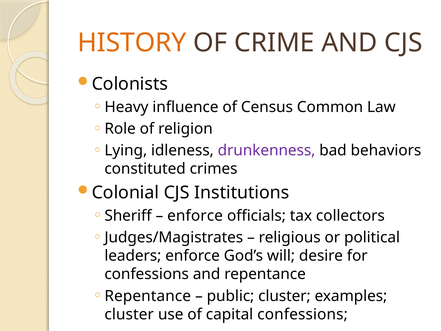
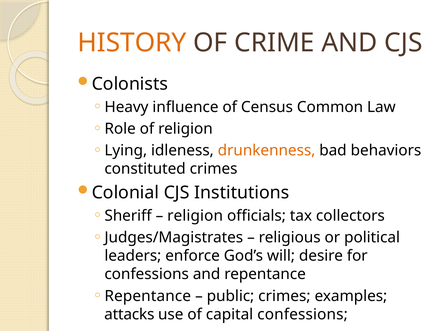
drunkenness colour: purple -> orange
enforce at (195, 216): enforce -> religion
public cluster: cluster -> crimes
cluster at (129, 314): cluster -> attacks
